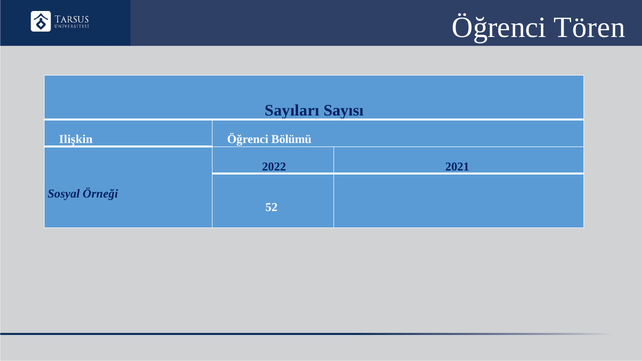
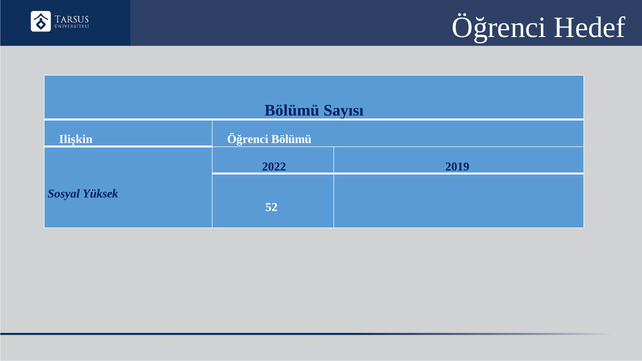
Tören: Tören -> Hedef
Sayıları at (292, 111): Sayıları -> Bölümü
2021: 2021 -> 2019
Örneği: Örneği -> Yüksek
